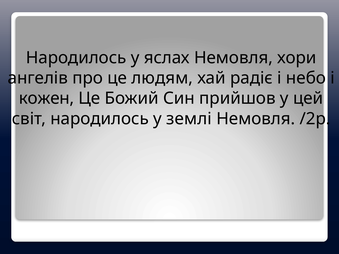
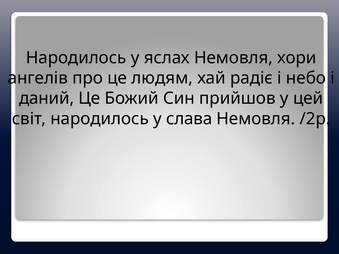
кожен: кожен -> даний
землі: землі -> слава
